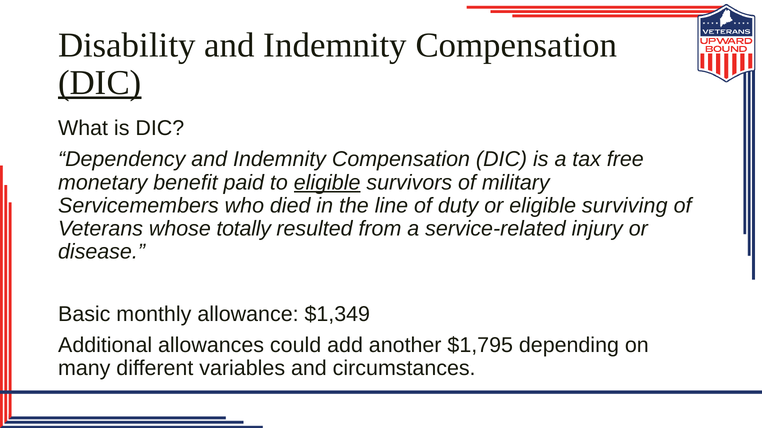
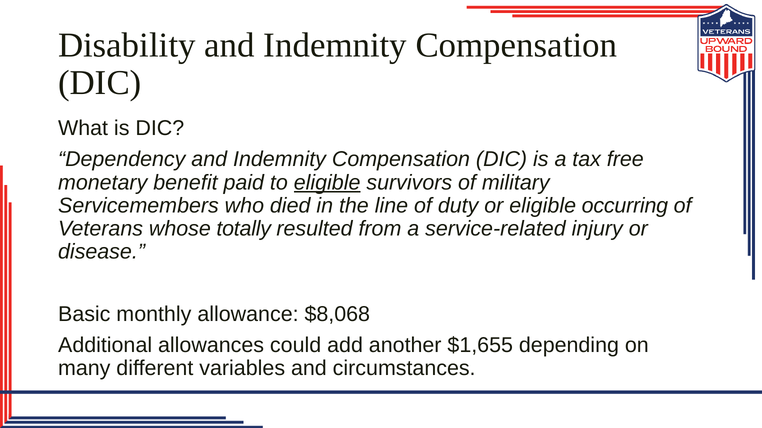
DIC at (100, 83) underline: present -> none
surviving: surviving -> occurring
$1,349: $1,349 -> $8,068
$1,795: $1,795 -> $1,655
